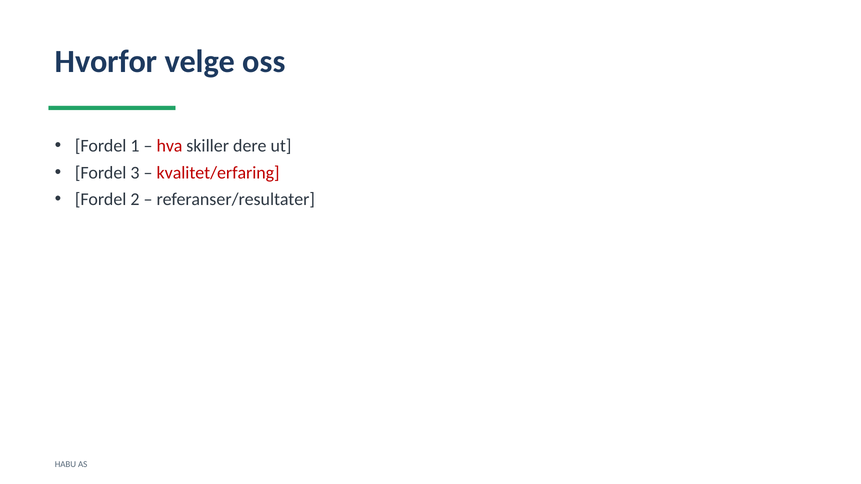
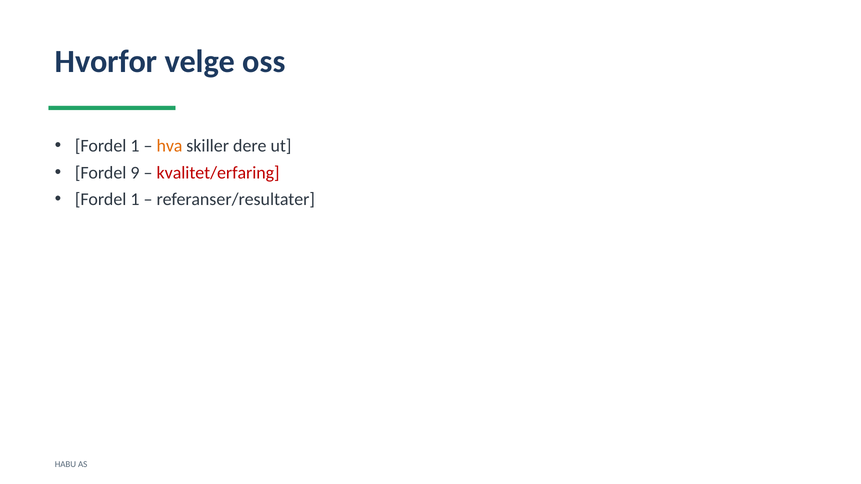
hva colour: red -> orange
3: 3 -> 9
2 at (135, 200): 2 -> 1
